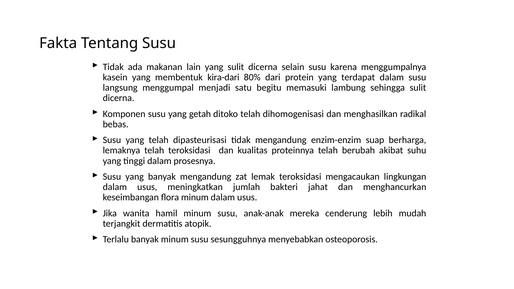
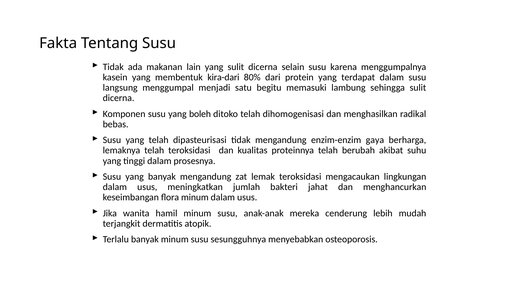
getah: getah -> boleh
suap: suap -> gaya
